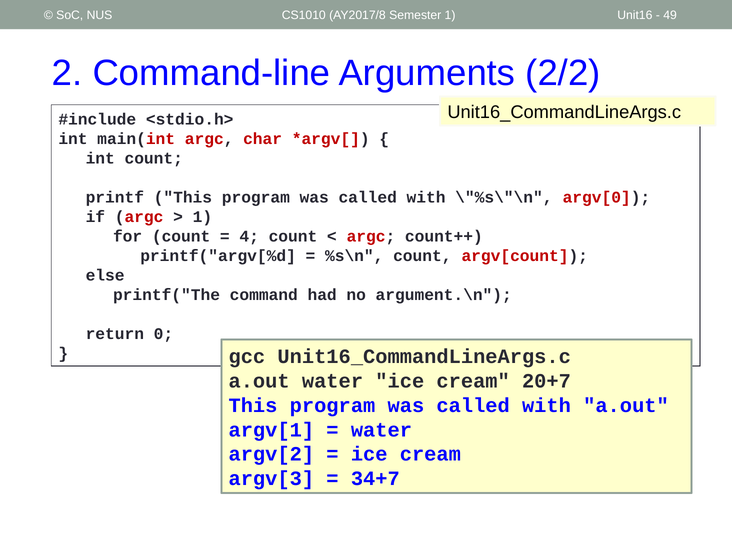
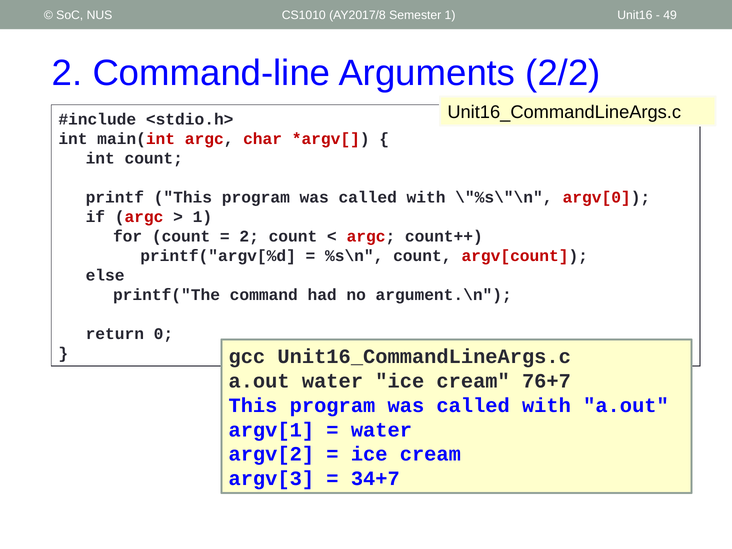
4 at (249, 236): 4 -> 2
20+7: 20+7 -> 76+7
